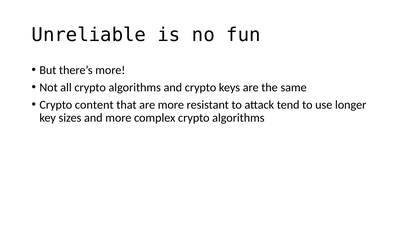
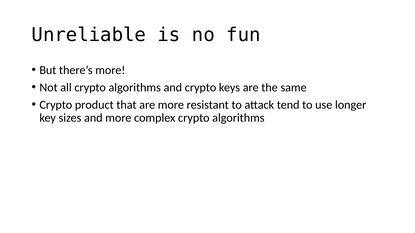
content: content -> product
